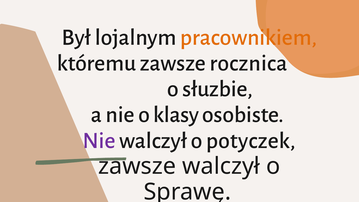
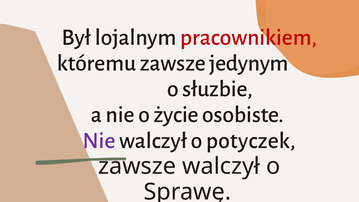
pracownikiem colour: orange -> red
rocznica: rocznica -> jedynym
klasy: klasy -> życie
